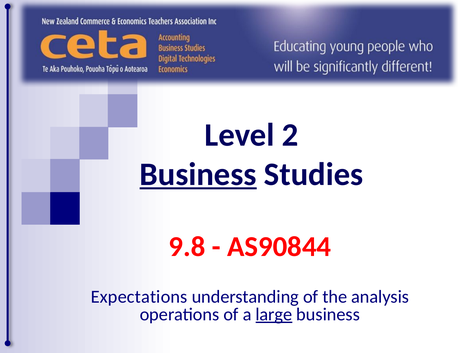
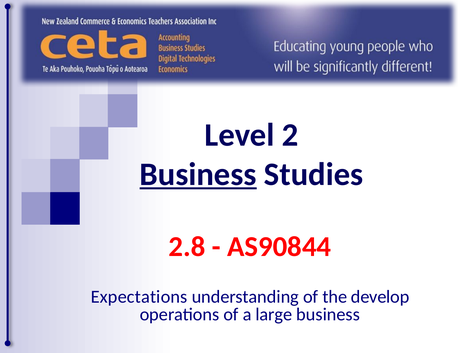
9.8: 9.8 -> 2.8
analysis: analysis -> develop
large underline: present -> none
